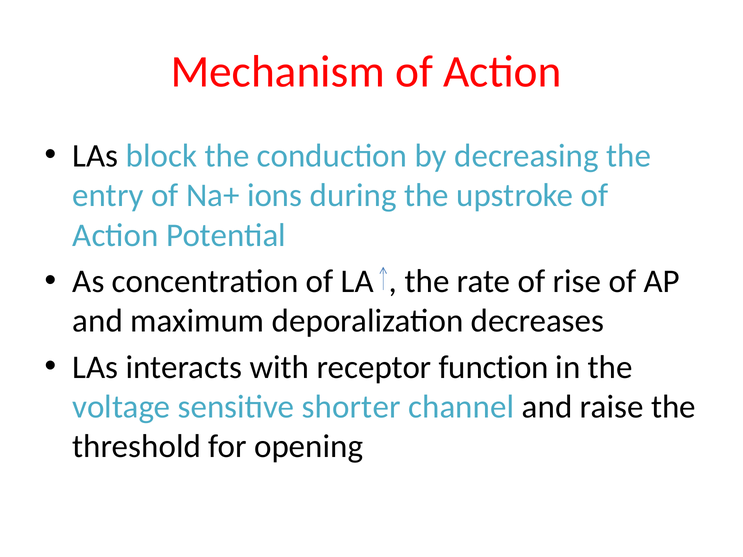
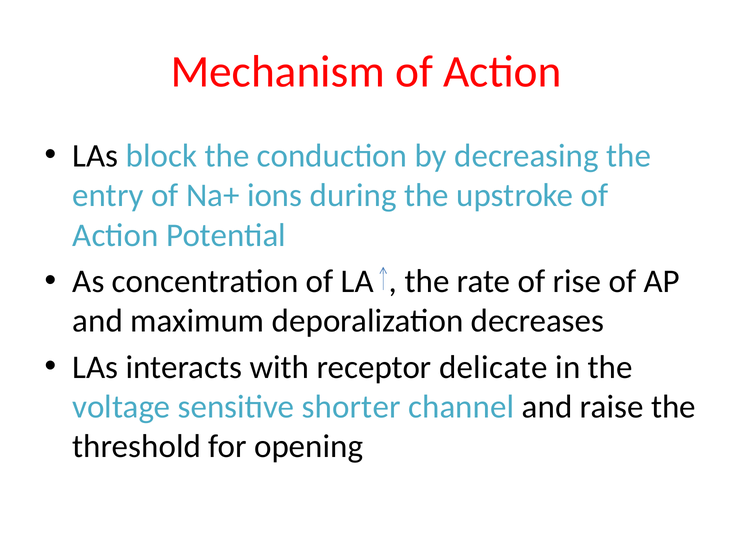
function: function -> delicate
